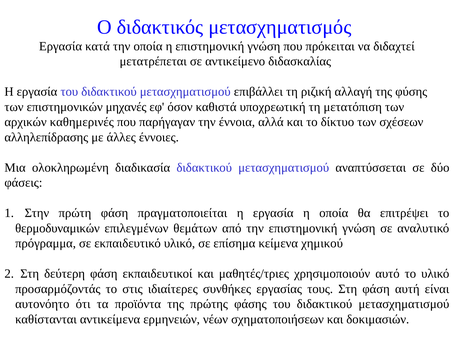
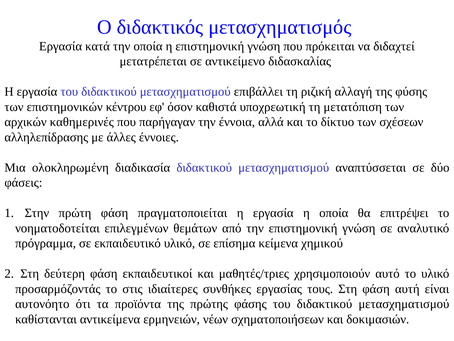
μηχανές: μηχανές -> κέντρου
θερμοδυναμικών: θερμοδυναμικών -> νοηματοδοτείται
